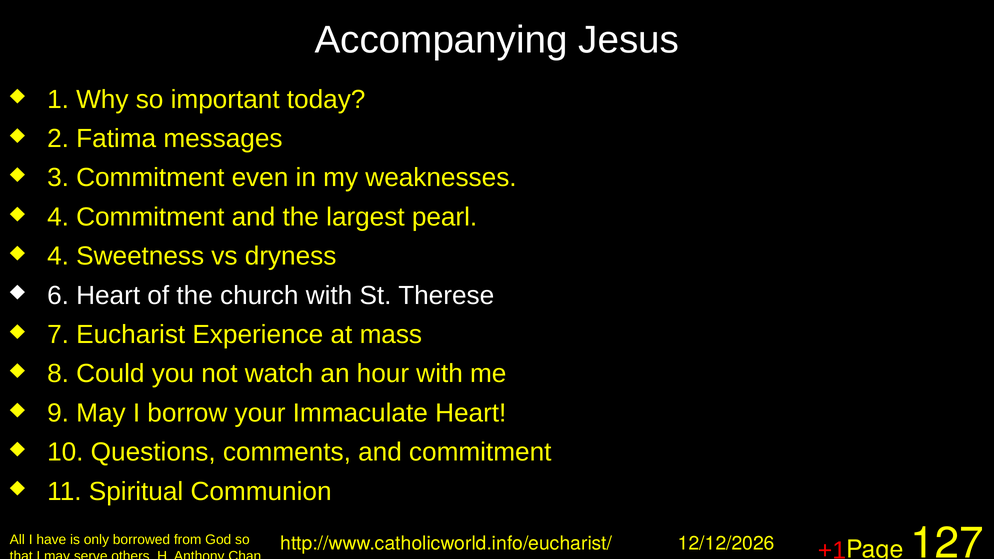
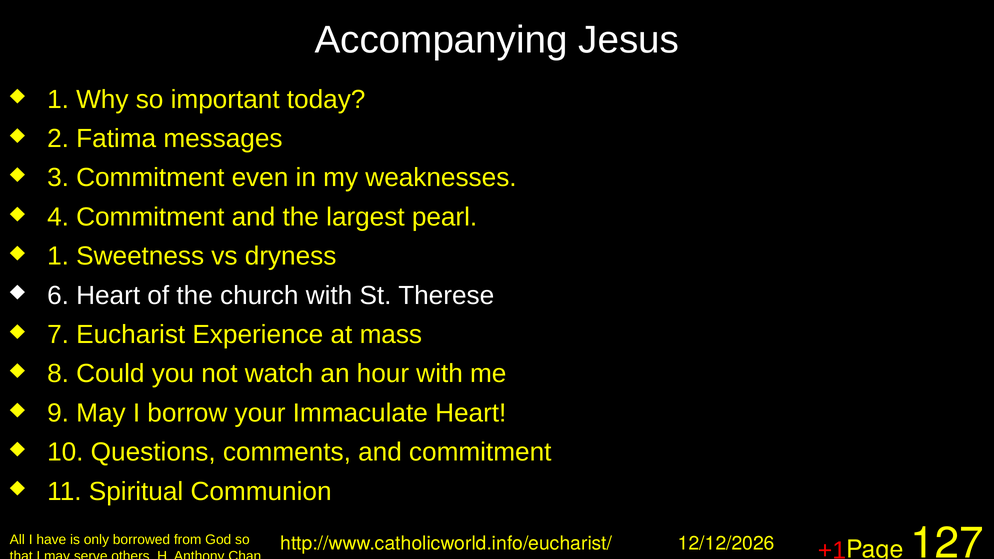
4 at (58, 256): 4 -> 1
